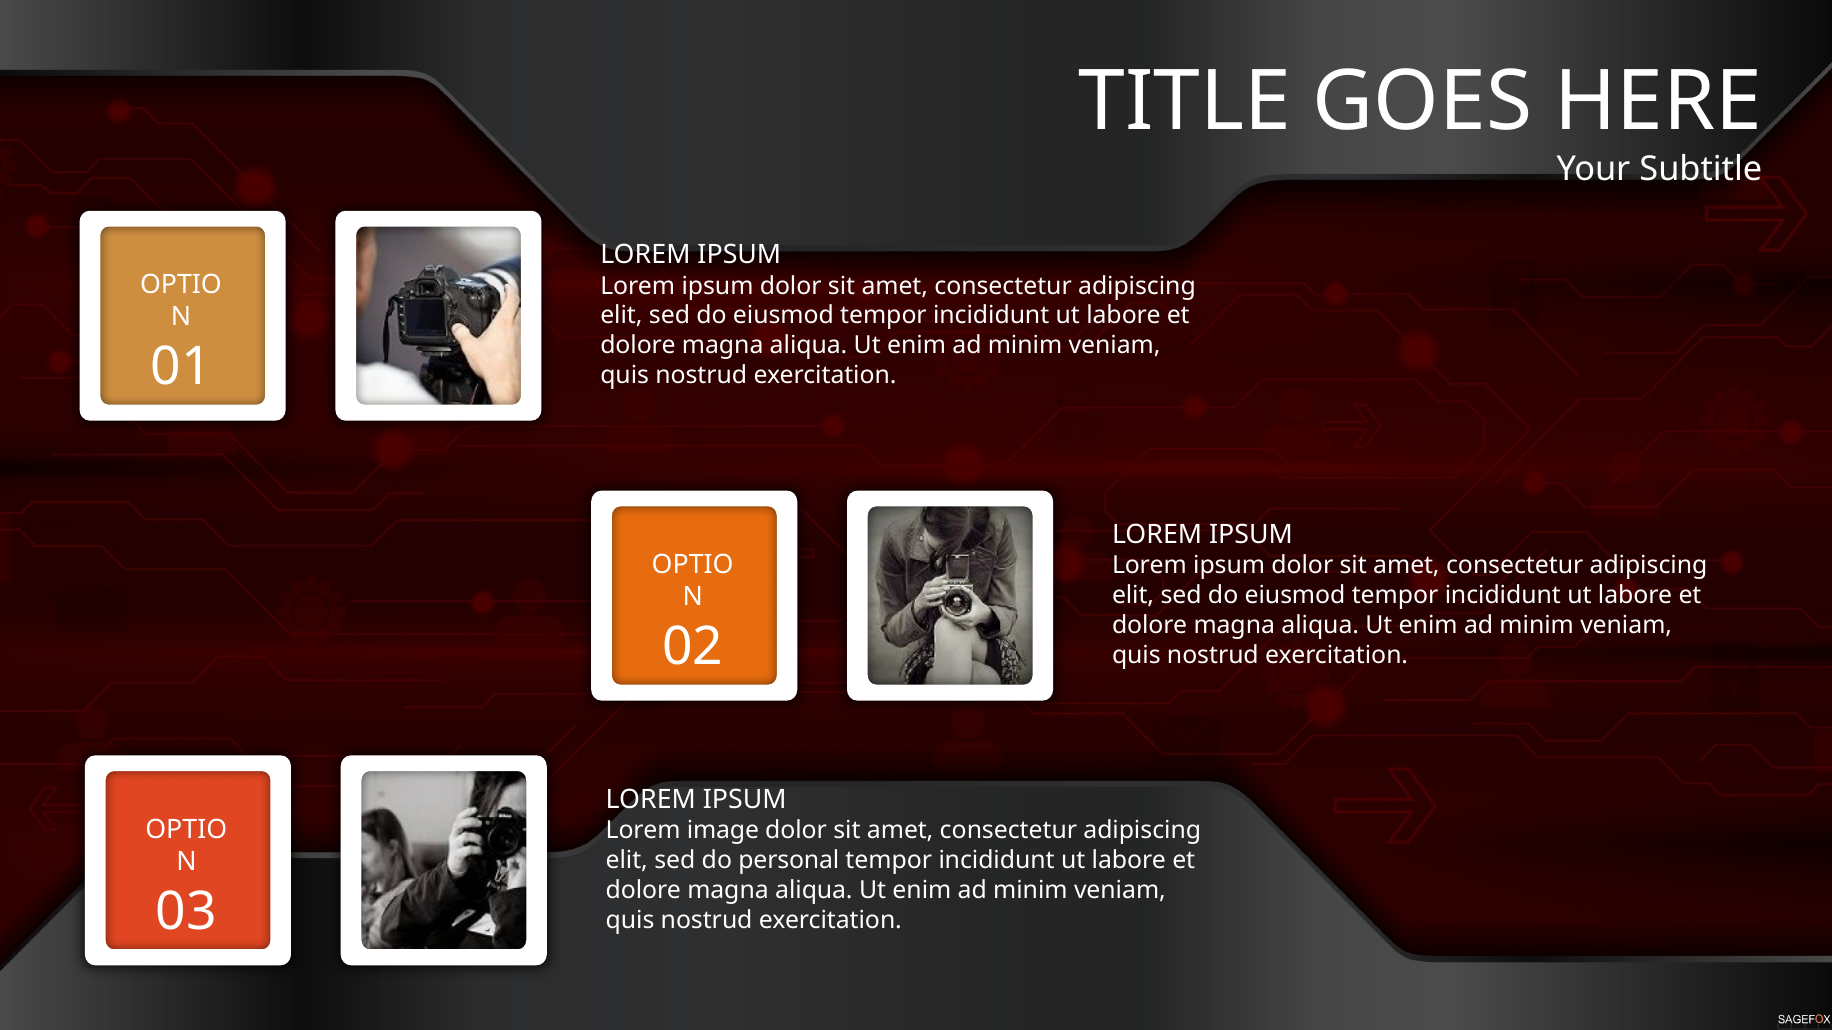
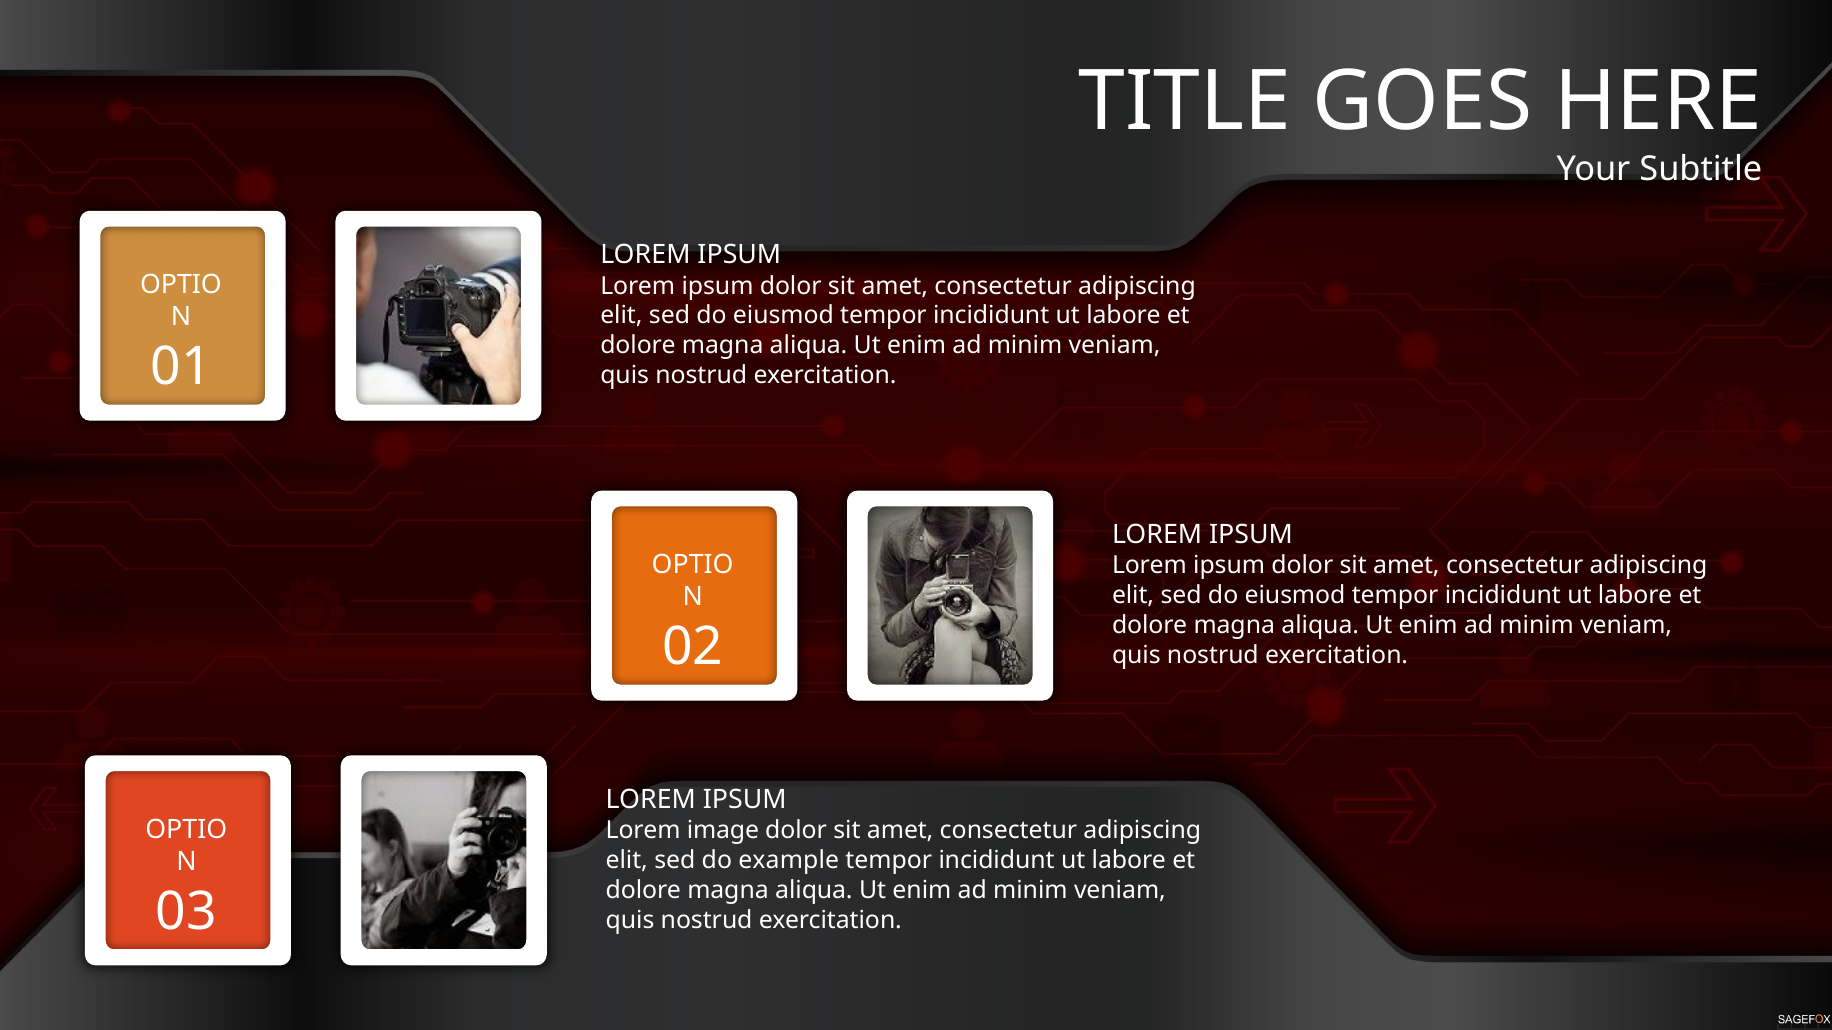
personal: personal -> example
